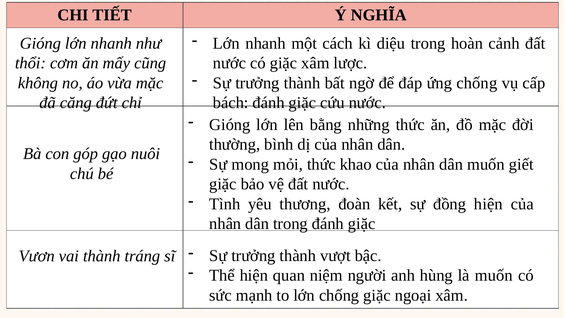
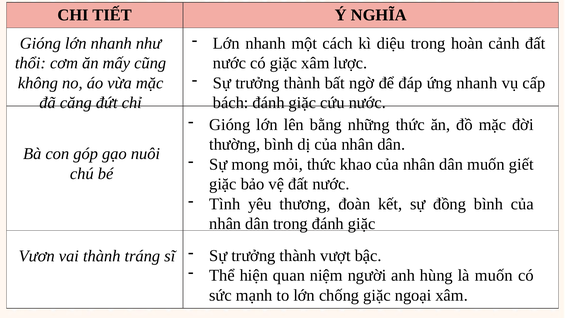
ứng chống: chống -> nhanh
đồng hiện: hiện -> bình
